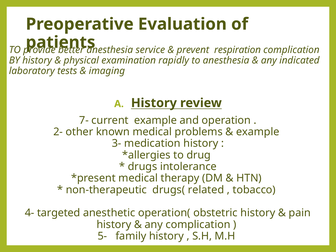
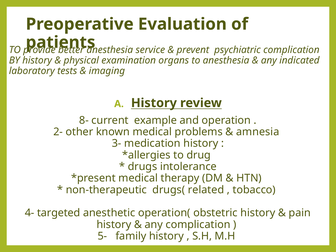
respiration: respiration -> psychiatric
rapidly: rapidly -> organs
7-: 7- -> 8-
example at (258, 132): example -> amnesia
